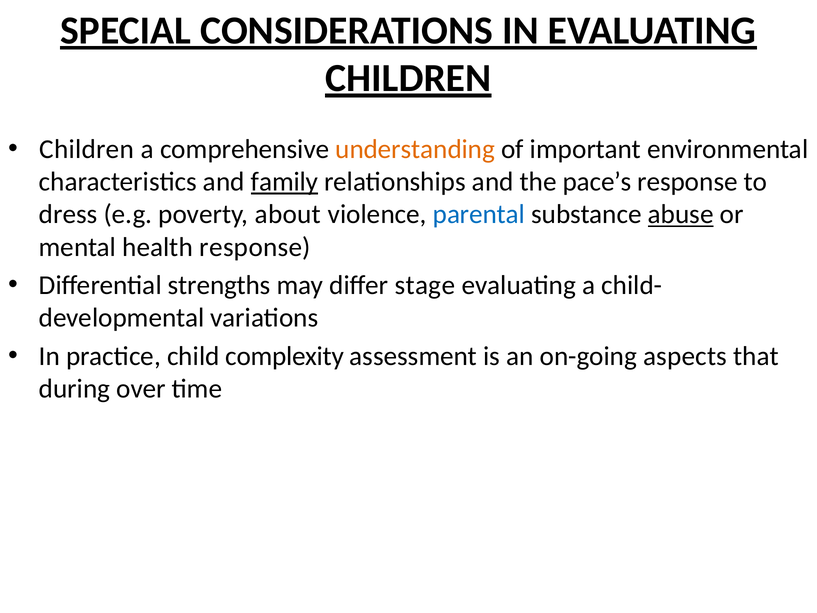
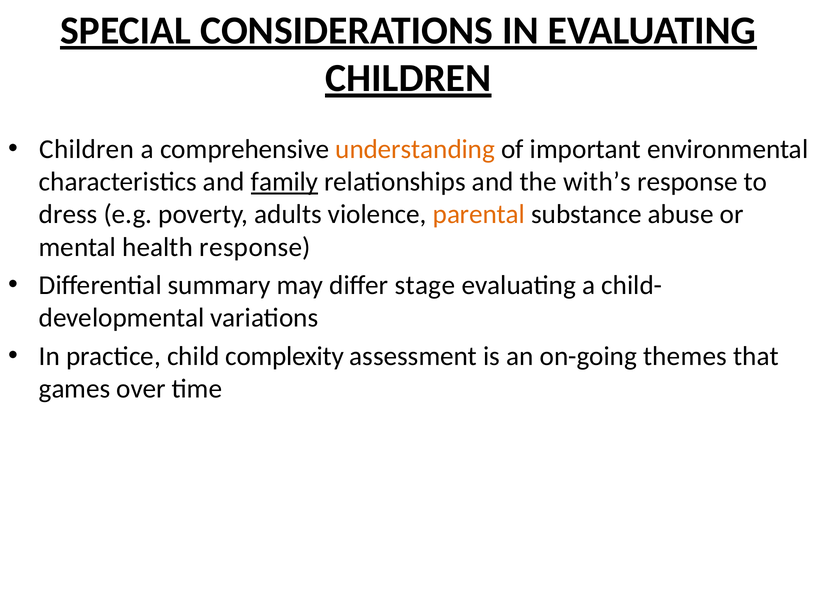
pace’s: pace’s -> with’s
about: about -> adults
parental colour: blue -> orange
abuse underline: present -> none
strengths: strengths -> summary
aspects: aspects -> themes
during: during -> games
